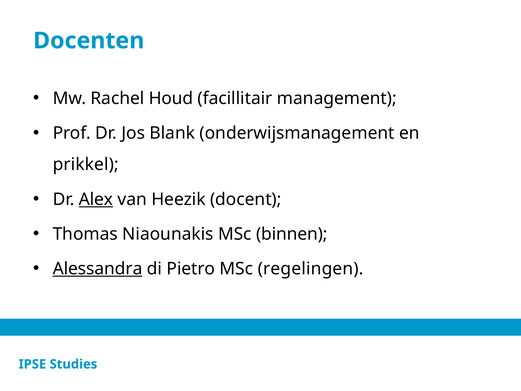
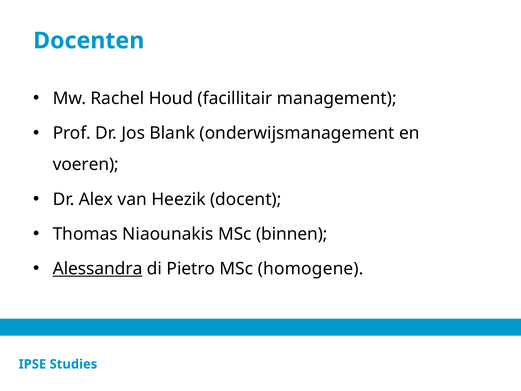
prikkel: prikkel -> voeren
Alex underline: present -> none
regelingen: regelingen -> homogene
